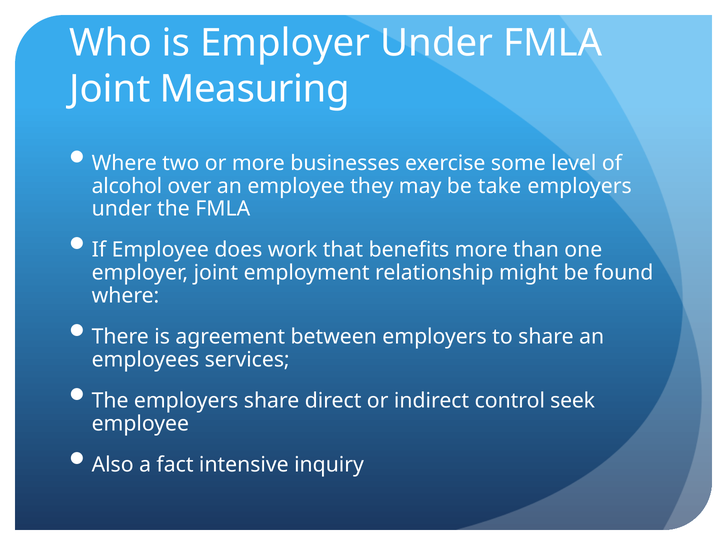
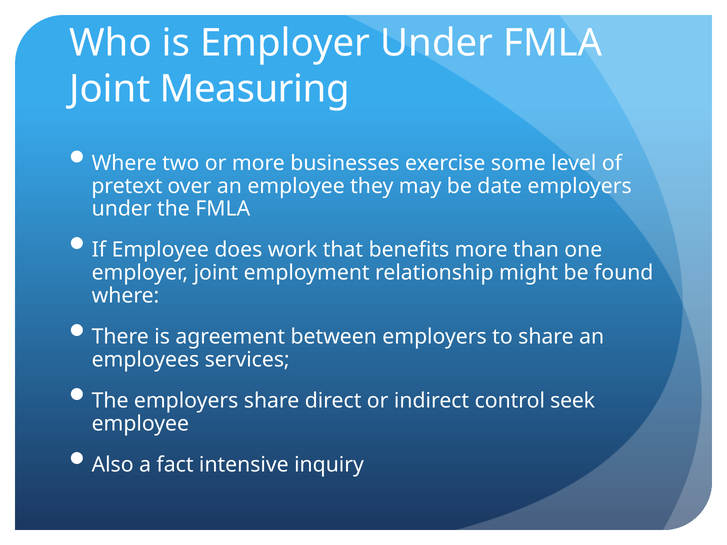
alcohol: alcohol -> pretext
take: take -> date
